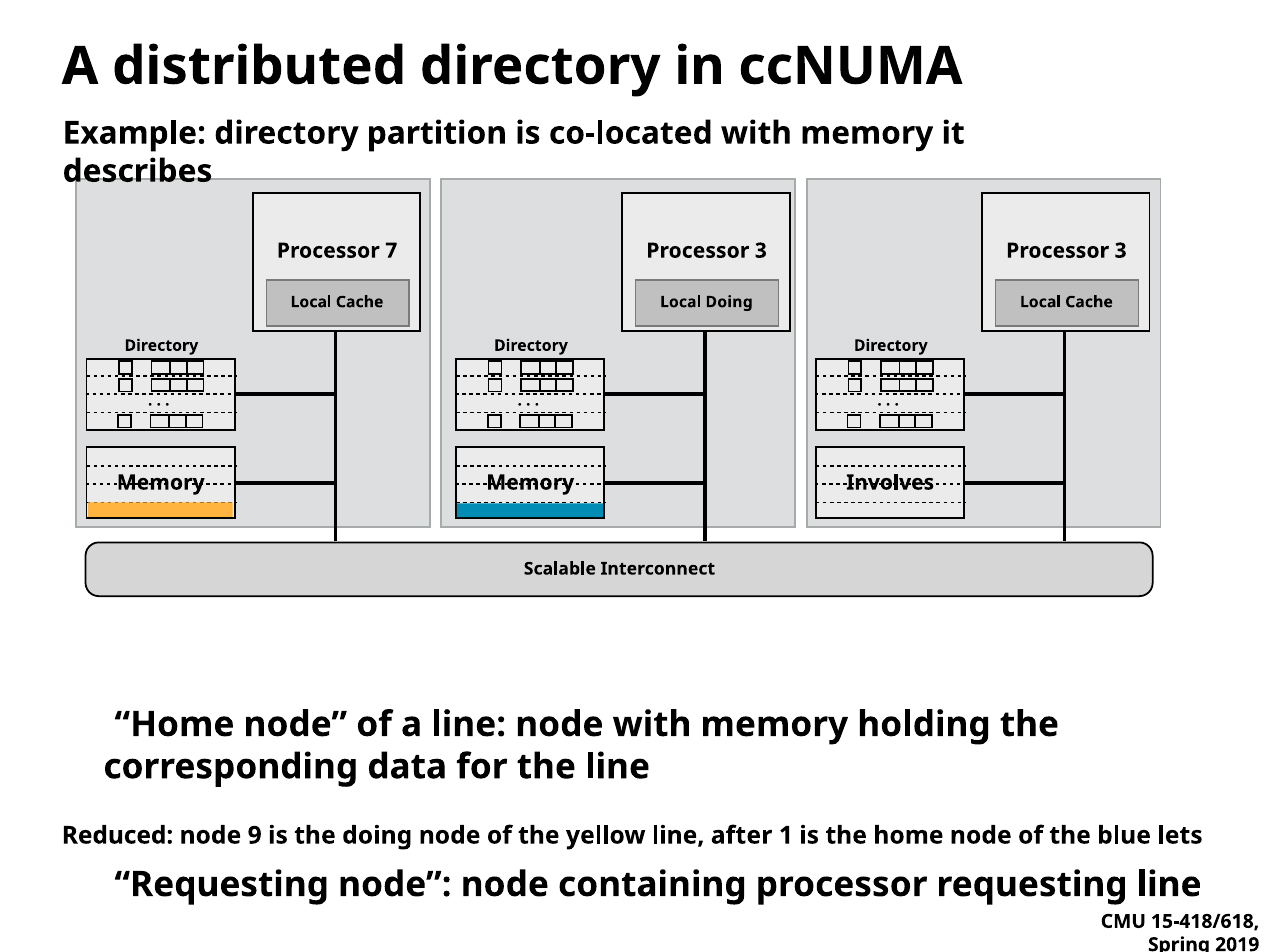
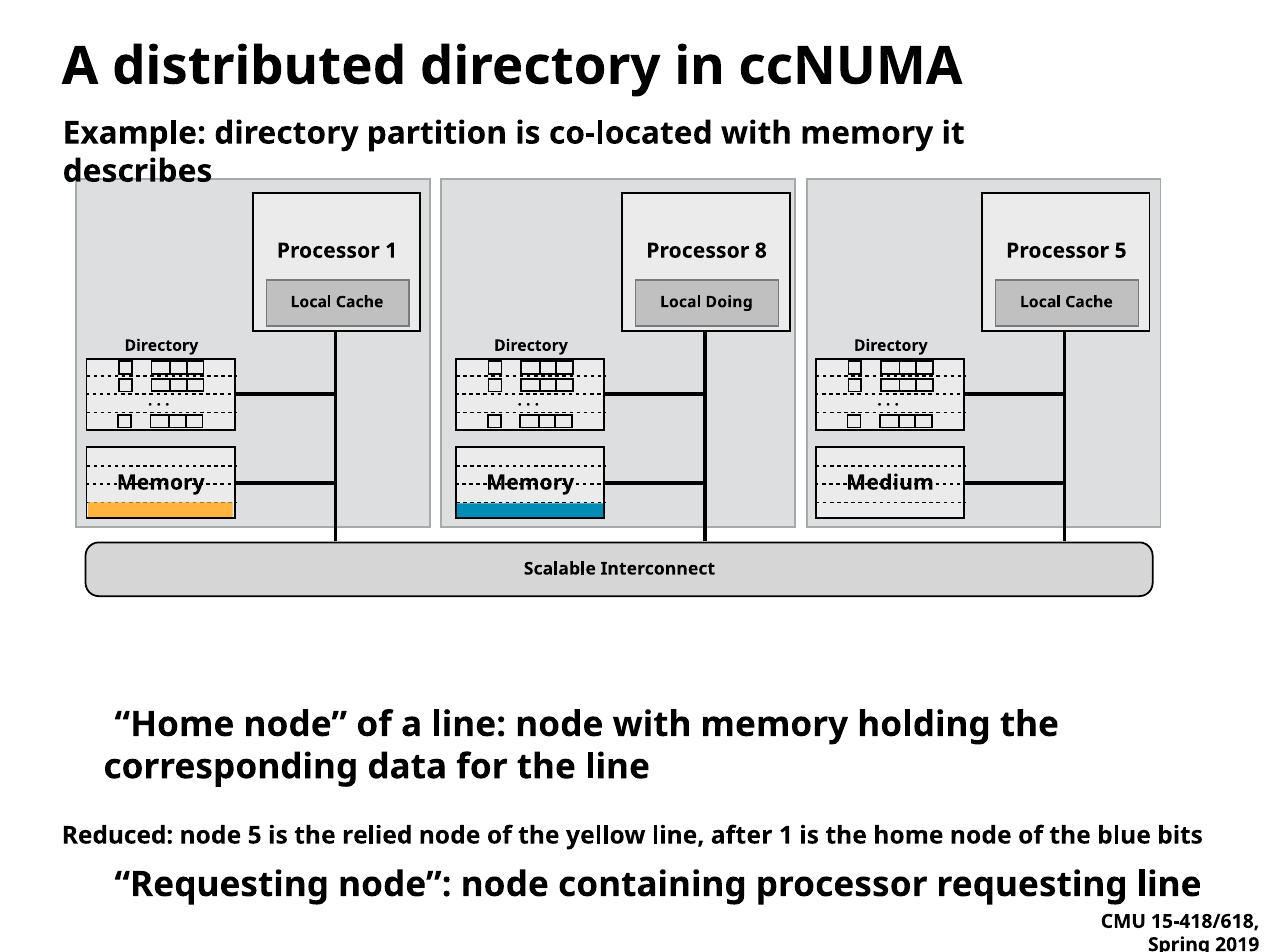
Processor 7: 7 -> 1
3 at (761, 251): 3 -> 8
3 at (1121, 251): 3 -> 5
Involves: Involves -> Medium
node 9: 9 -> 5
the doing: doing -> relied
lets: lets -> bits
